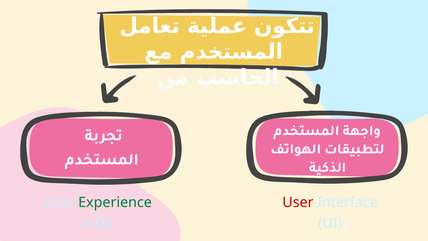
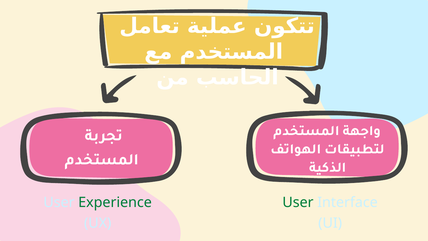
User at (298, 202) colour: red -> green
